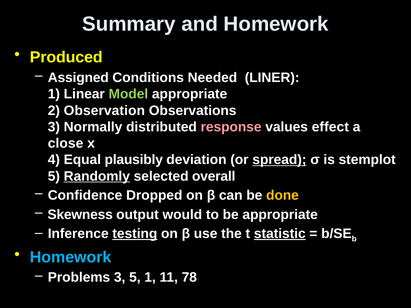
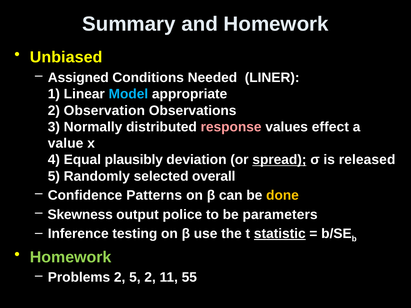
Produced: Produced -> Unbiased
Model colour: light green -> light blue
close: close -> value
stemplot: stemplot -> released
Randomly underline: present -> none
Dropped: Dropped -> Patterns
would: would -> police
be appropriate: appropriate -> parameters
testing underline: present -> none
Homework at (71, 257) colour: light blue -> light green
Problems 3: 3 -> 2
5 1: 1 -> 2
78: 78 -> 55
